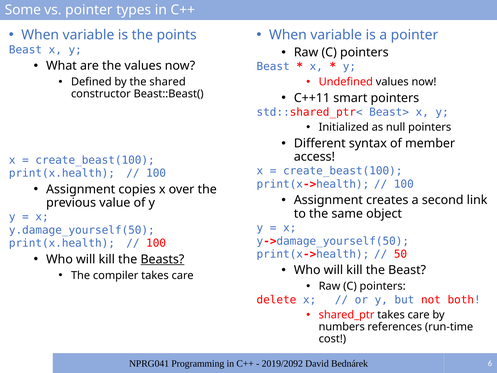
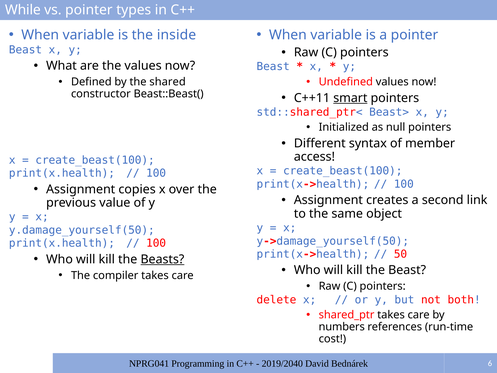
Some: Some -> While
points: points -> inside
smart underline: none -> present
2019/2092: 2019/2092 -> 2019/2040
